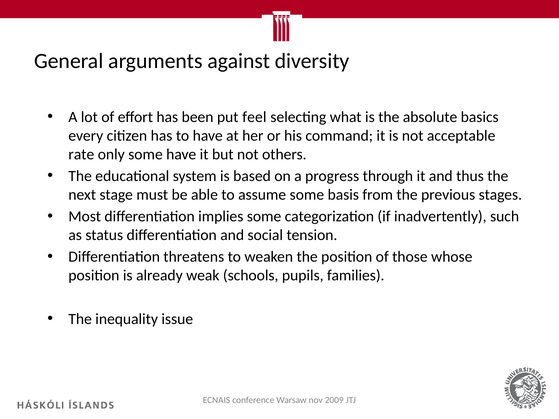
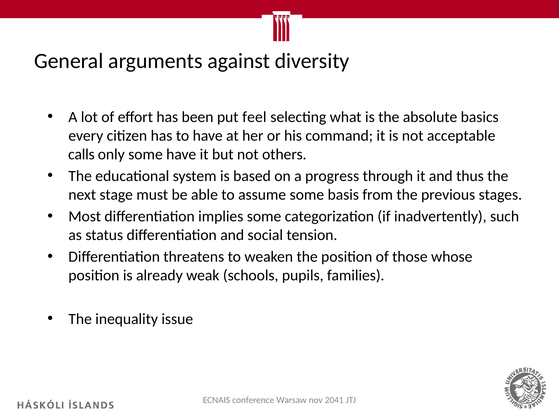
rate: rate -> calls
2009: 2009 -> 2041
